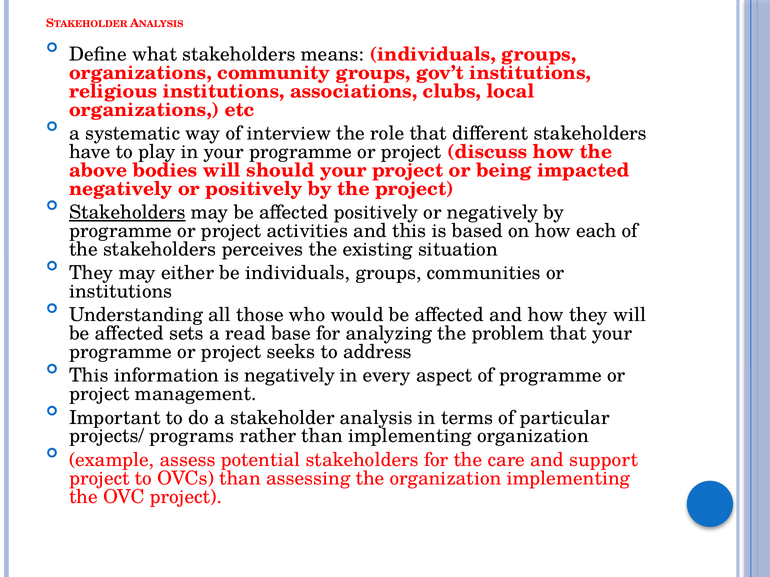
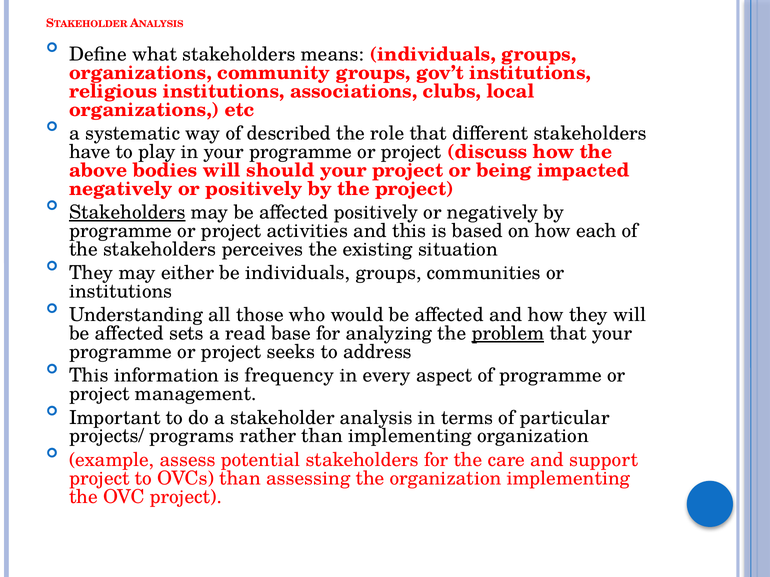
interview: interview -> described
problem underline: none -> present
is negatively: negatively -> frequency
